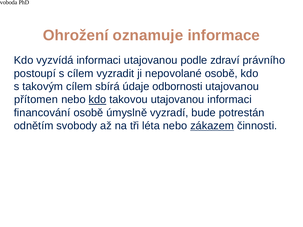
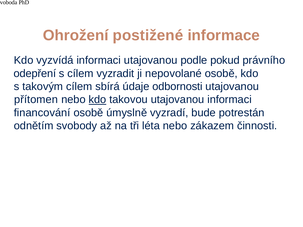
oznamuje: oznamuje -> postižené
zdraví: zdraví -> pokud
postoupí: postoupí -> odepření
zákazem underline: present -> none
